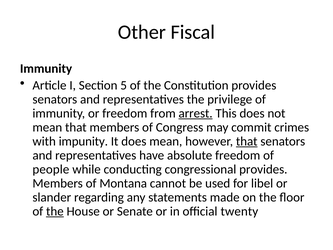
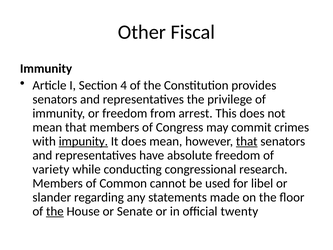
5: 5 -> 4
arrest underline: present -> none
impunity underline: none -> present
people: people -> variety
congressional provides: provides -> research
Montana: Montana -> Common
